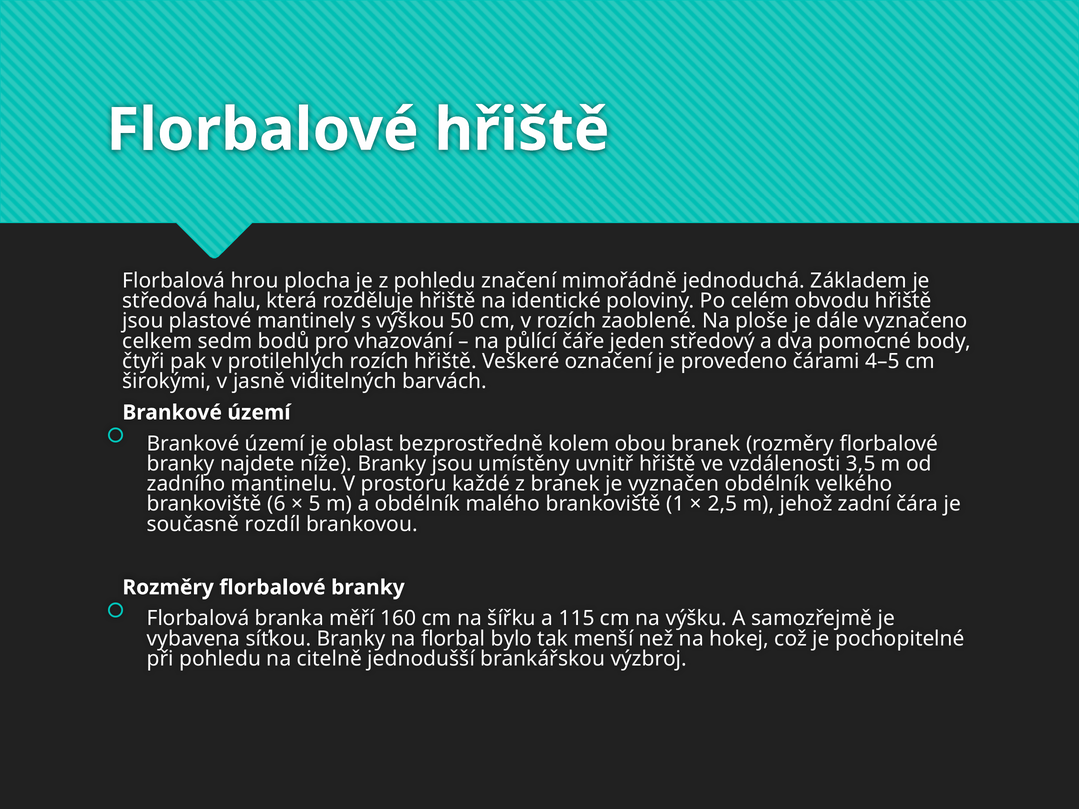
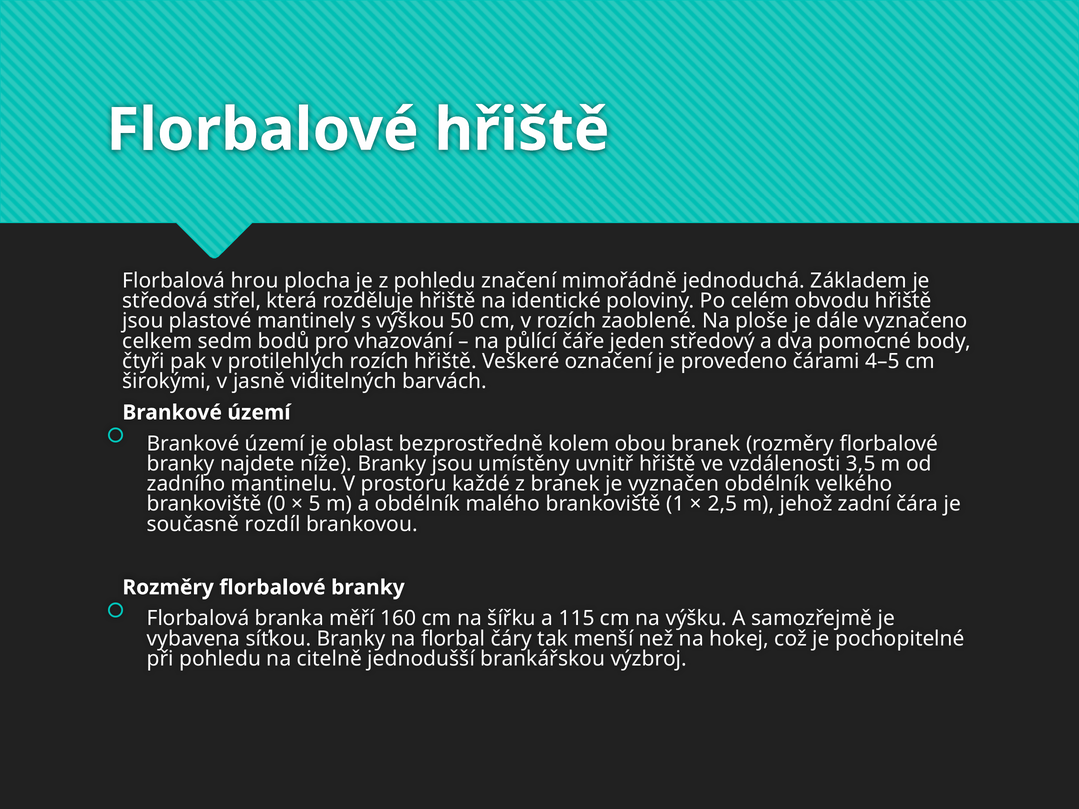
halu: halu -> střel
6: 6 -> 0
bylo: bylo -> čáry
